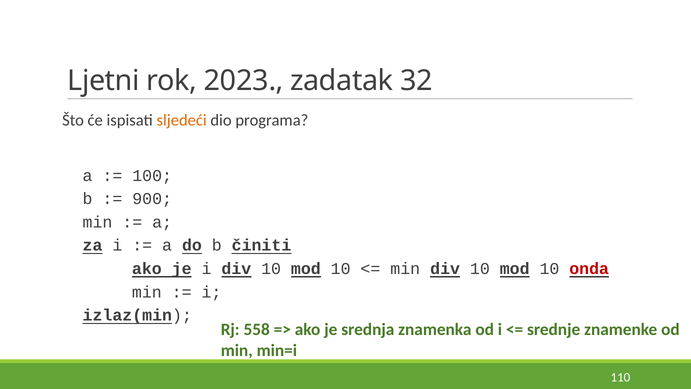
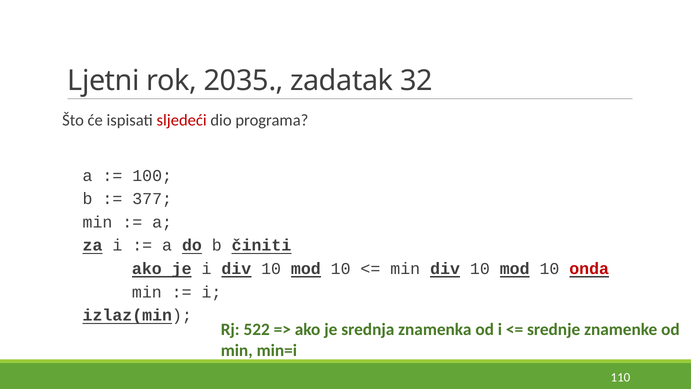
2023: 2023 -> 2035
sljedeći colour: orange -> red
900: 900 -> 377
558: 558 -> 522
